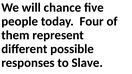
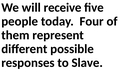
chance: chance -> receive
